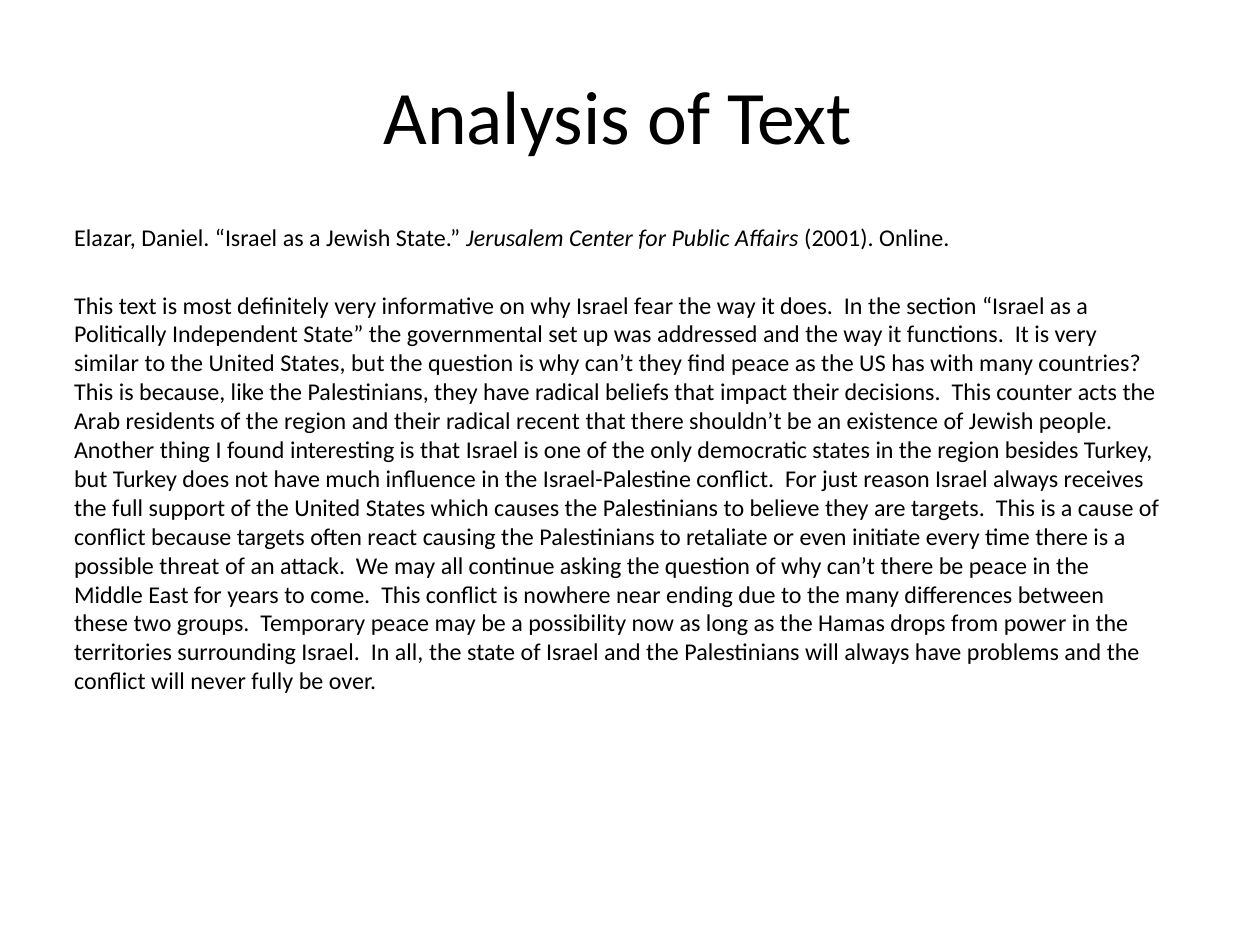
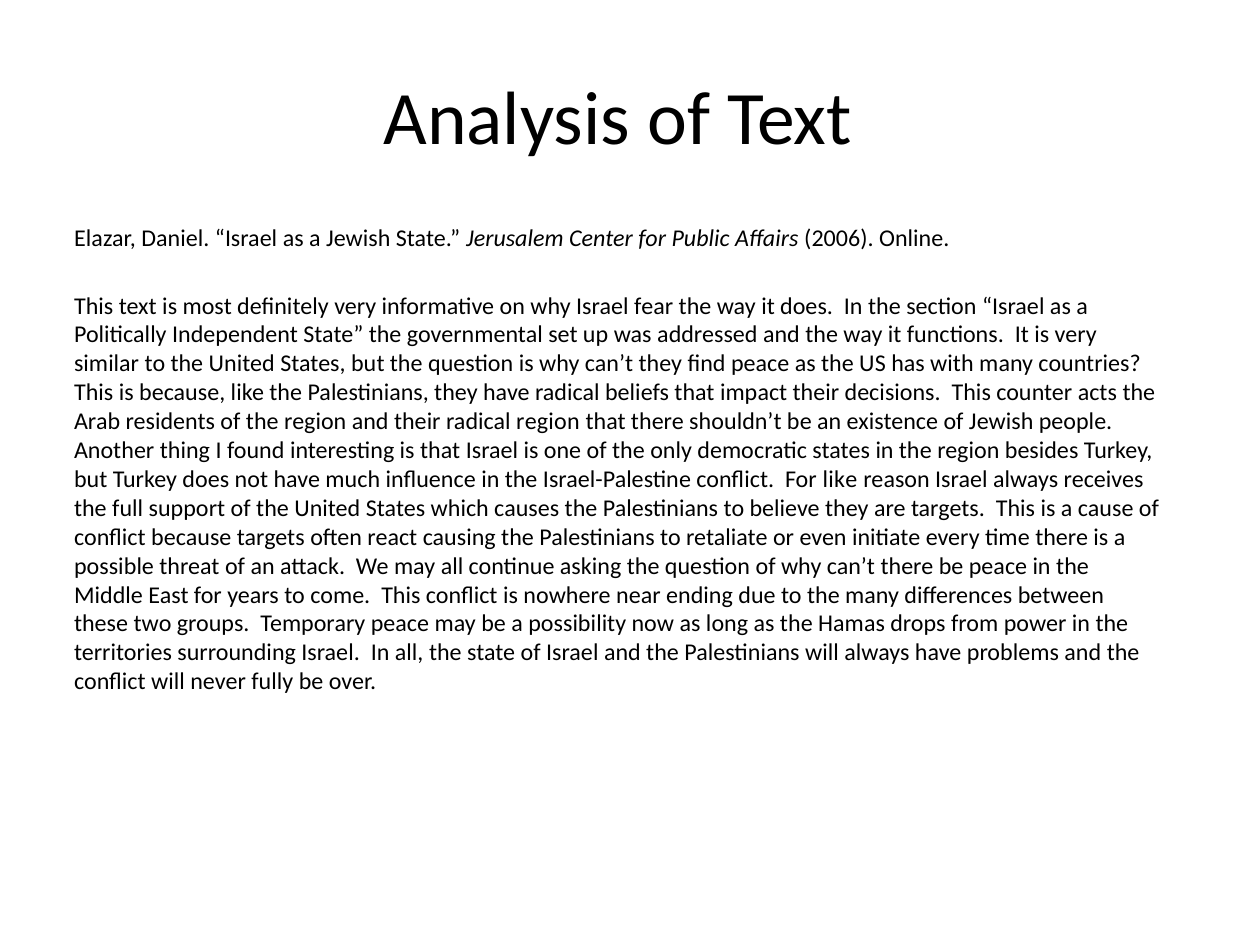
2001: 2001 -> 2006
radical recent: recent -> region
For just: just -> like
